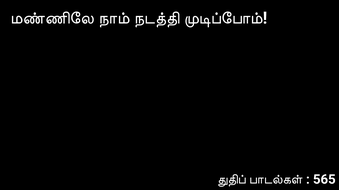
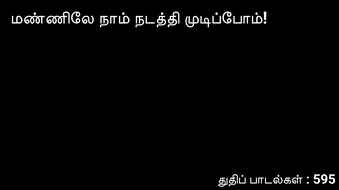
565: 565 -> 595
